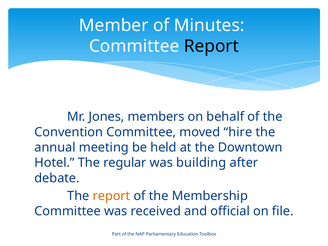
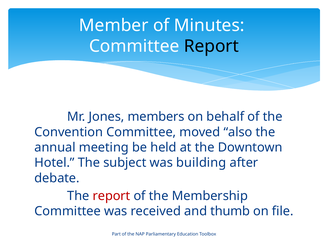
hire: hire -> also
regular: regular -> subject
report at (111, 196) colour: orange -> red
official: official -> thumb
